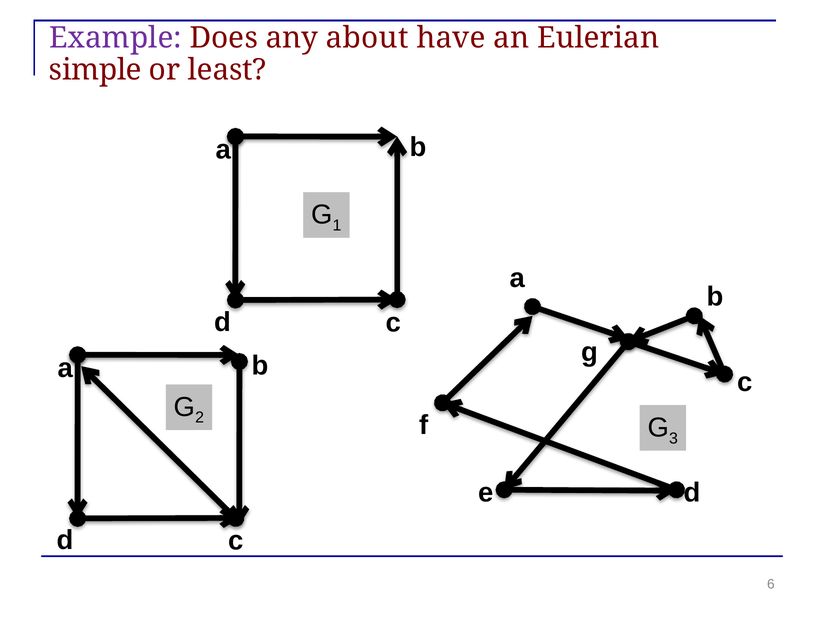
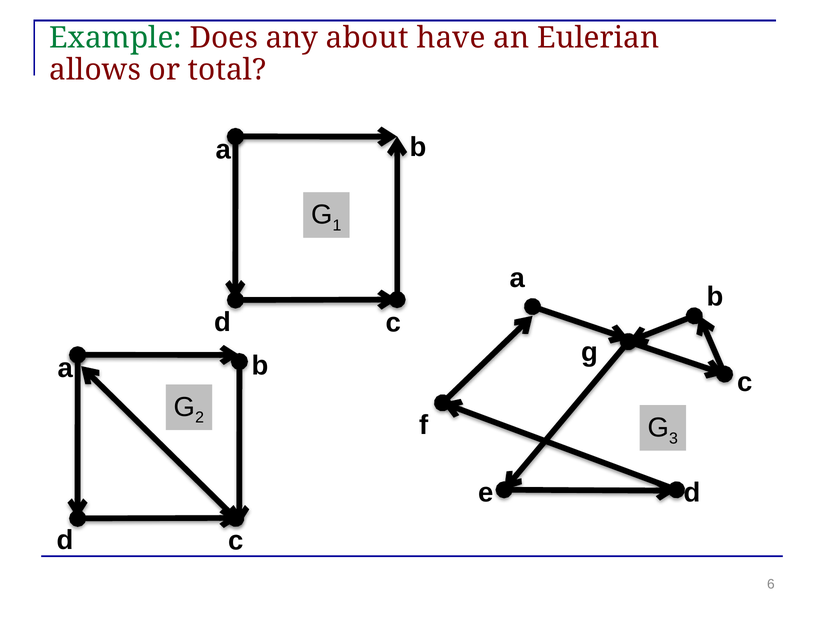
Example colour: purple -> green
simple: simple -> allows
least: least -> total
